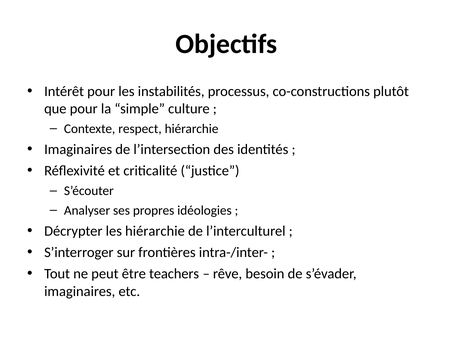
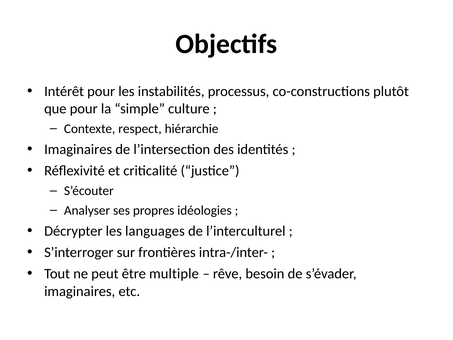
les hiérarchie: hiérarchie -> languages
teachers: teachers -> multiple
